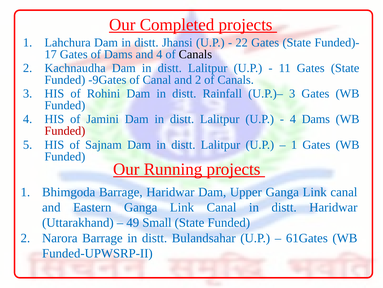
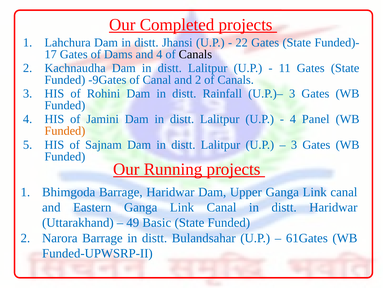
4 Dams: Dams -> Panel
Funded at (65, 131) colour: red -> orange
1 at (294, 144): 1 -> 3
Small: Small -> Basic
